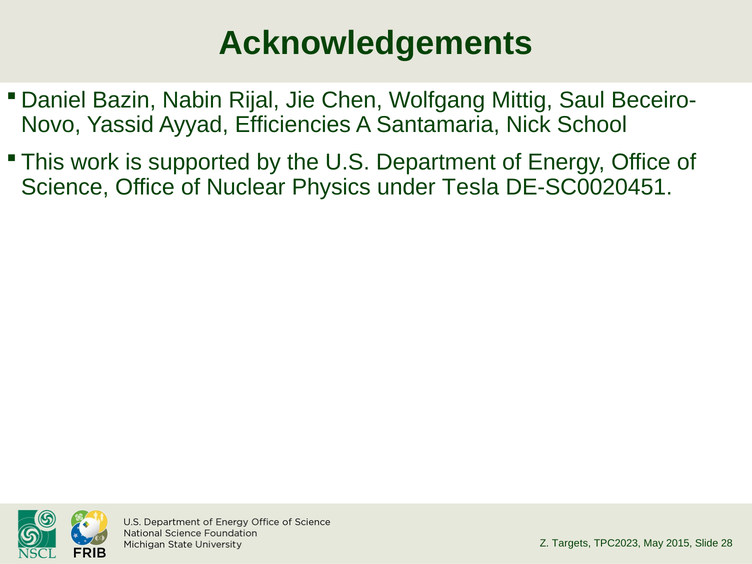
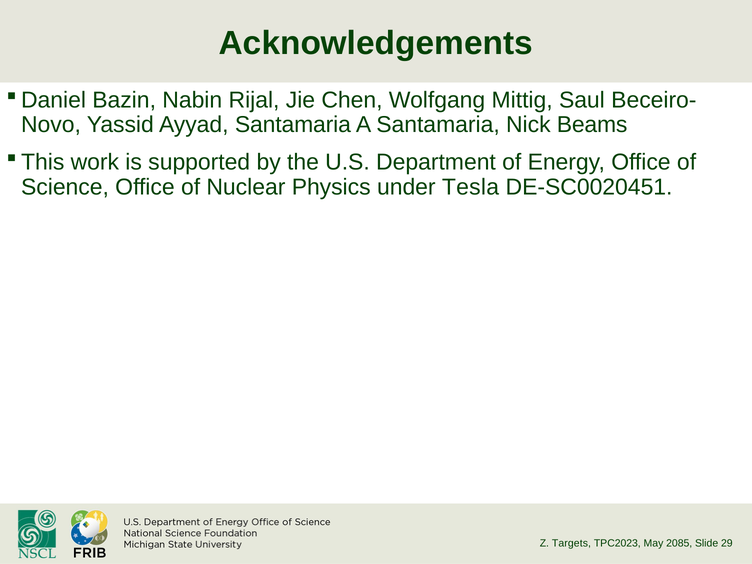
Ayyad Efficiencies: Efficiencies -> Santamaria
School: School -> Beams
2015: 2015 -> 2085
28: 28 -> 29
